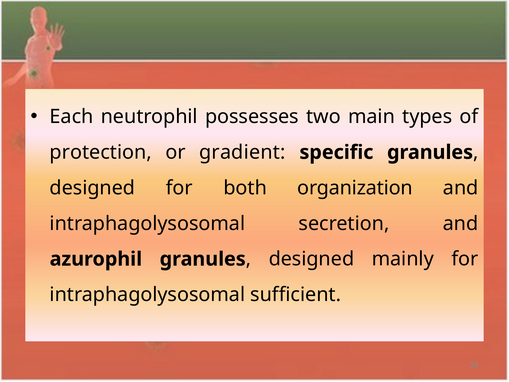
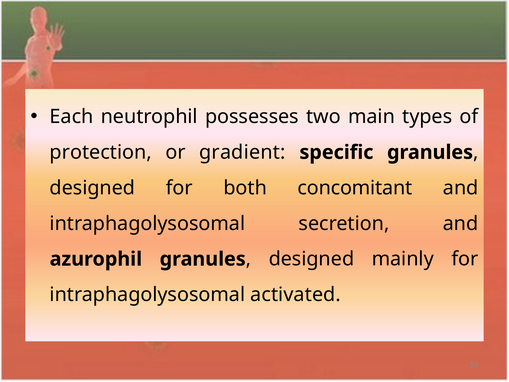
organization: organization -> concomitant
sufficient: sufficient -> activated
